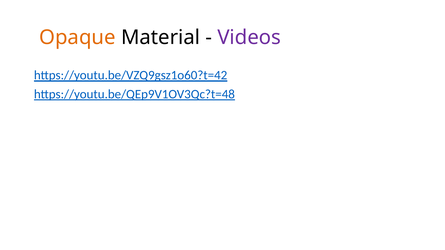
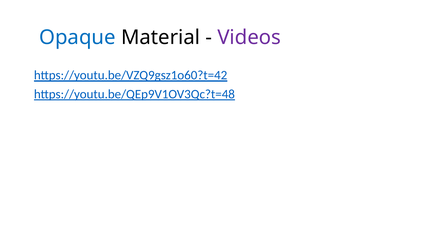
Opaque colour: orange -> blue
